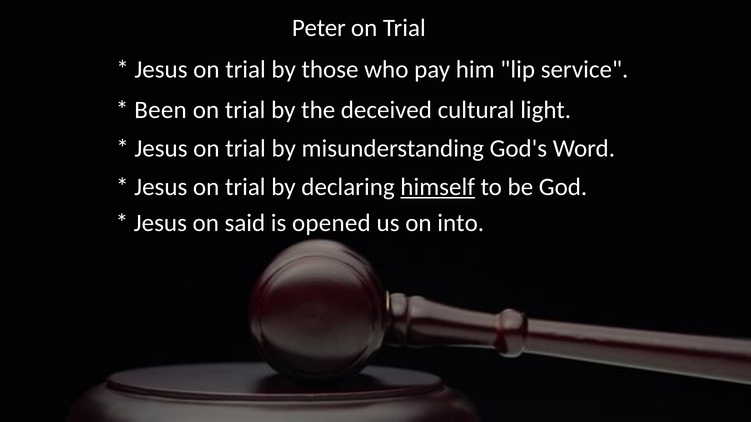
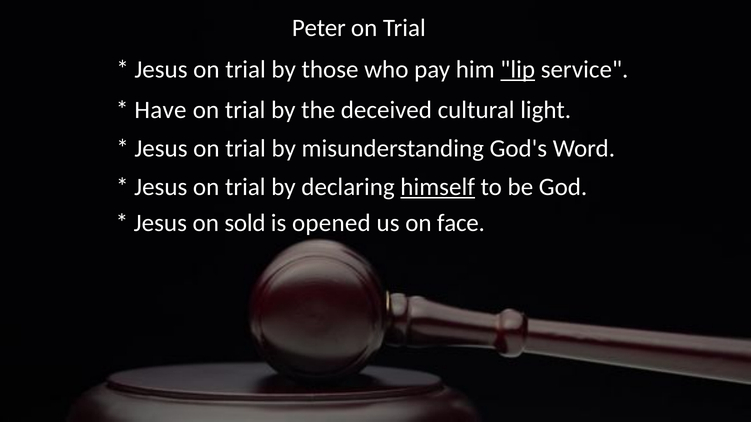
lip underline: none -> present
Been: Been -> Have
said: said -> sold
into: into -> face
